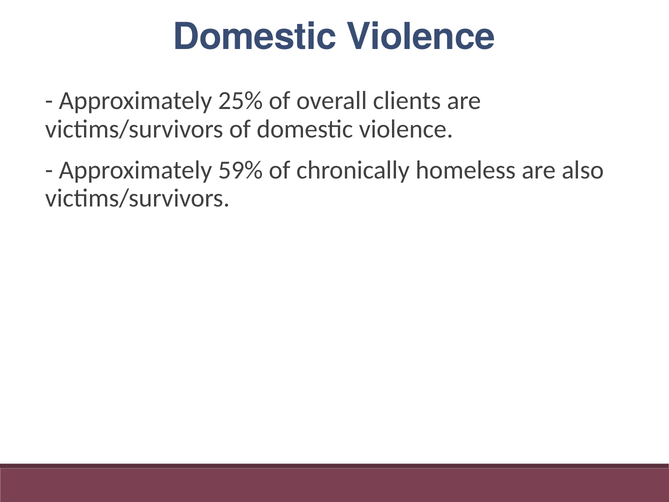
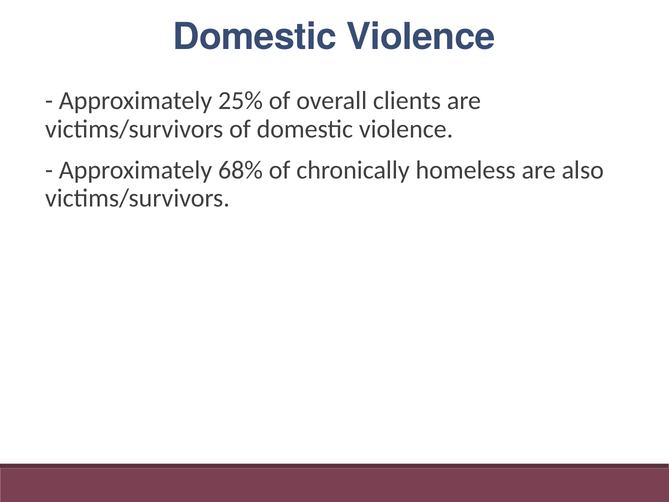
59%: 59% -> 68%
